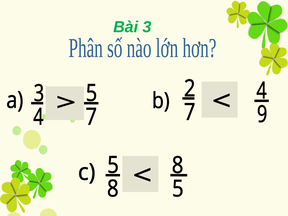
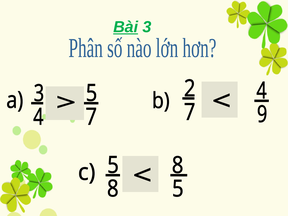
Bài underline: none -> present
